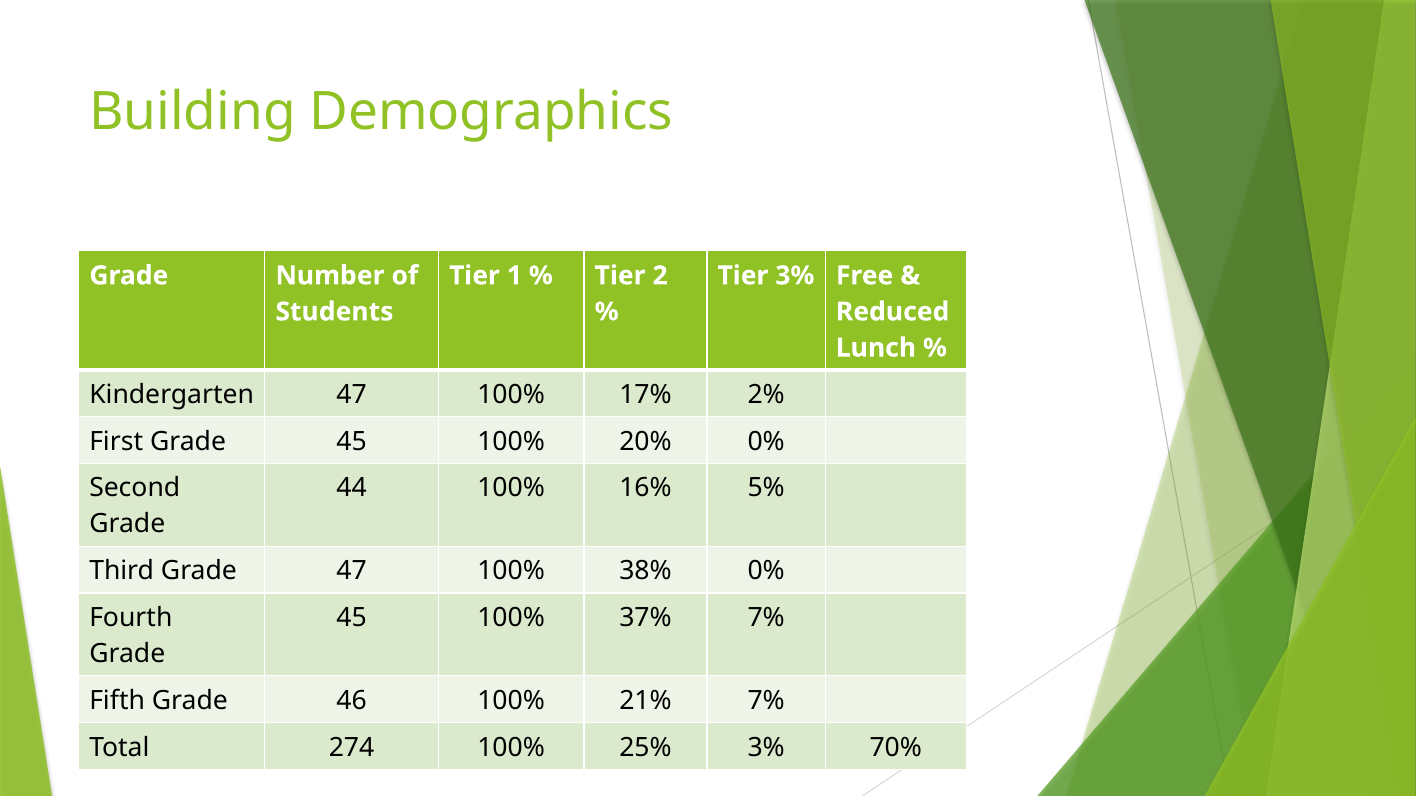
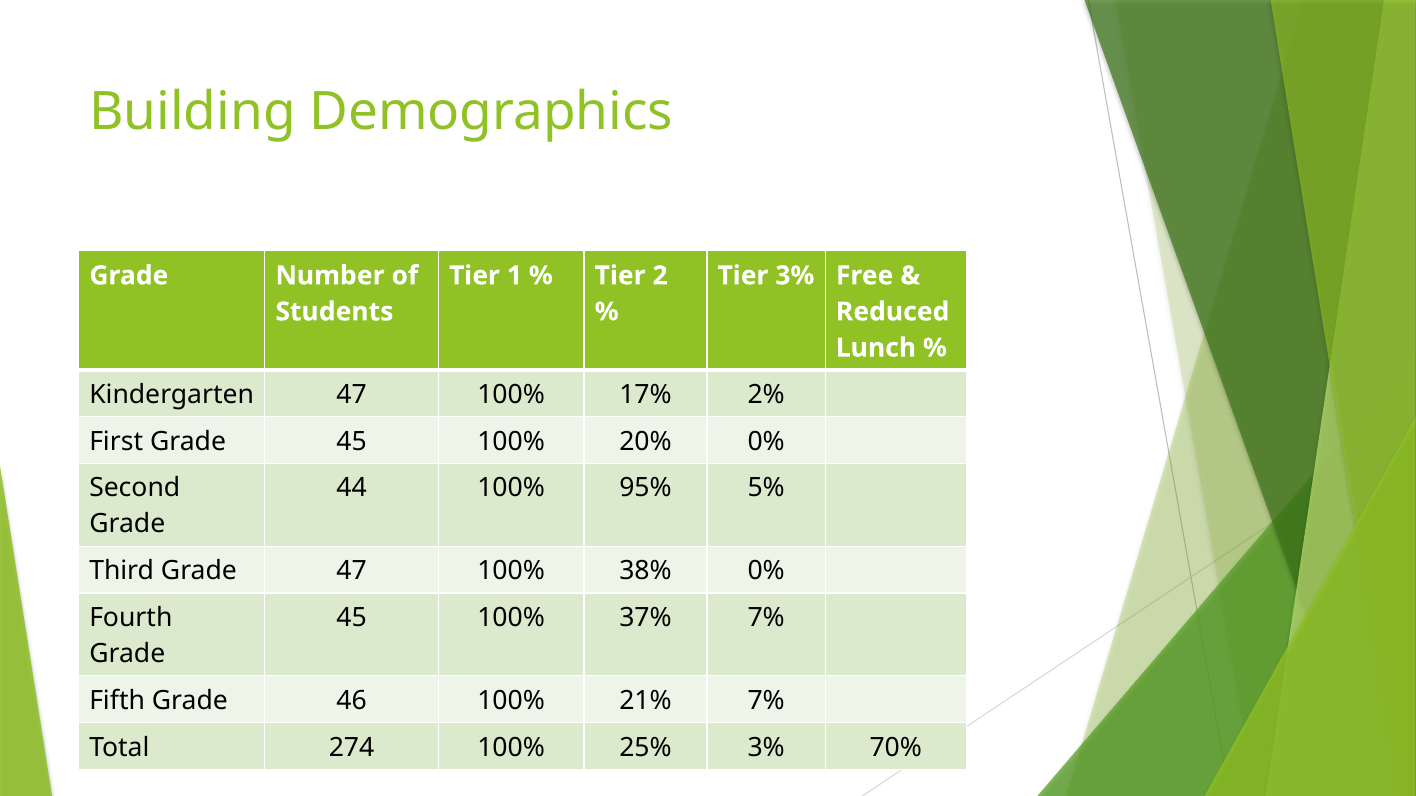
16%: 16% -> 95%
